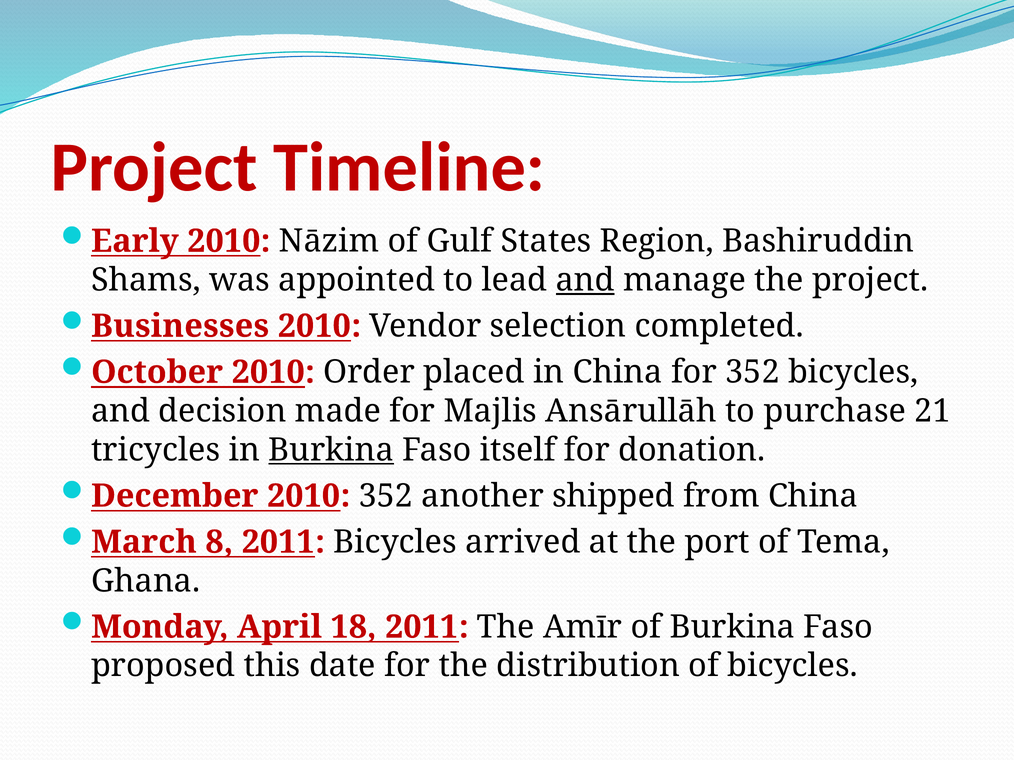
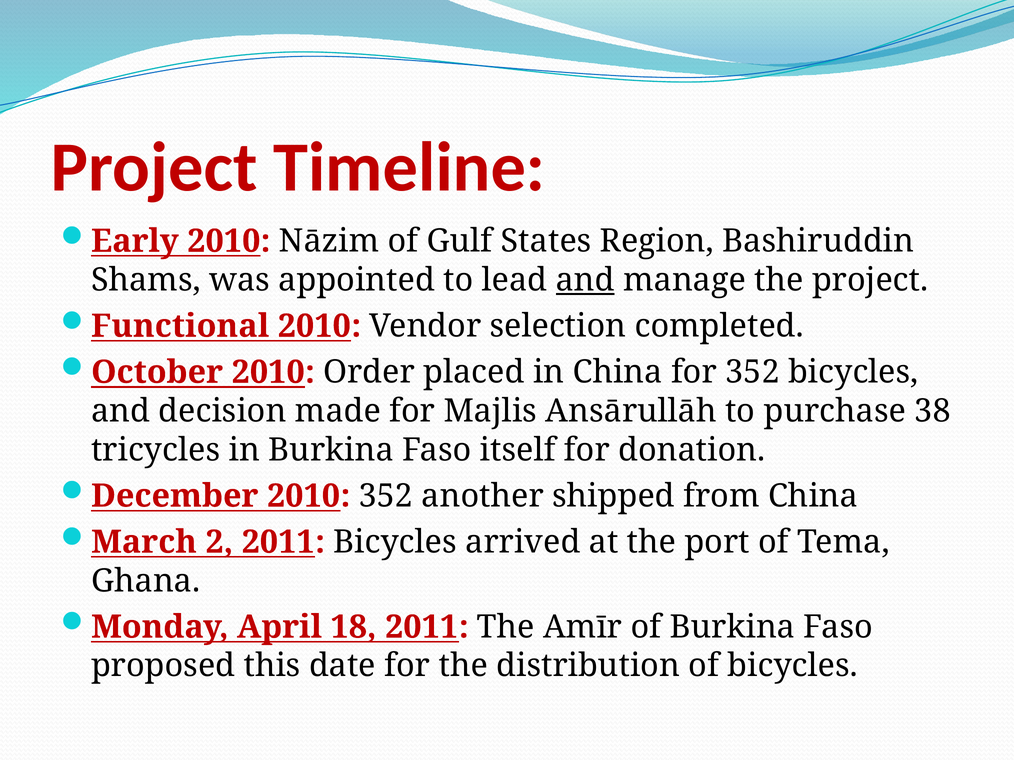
Businesses: Businesses -> Functional
21: 21 -> 38
Burkina at (331, 450) underline: present -> none
8: 8 -> 2
